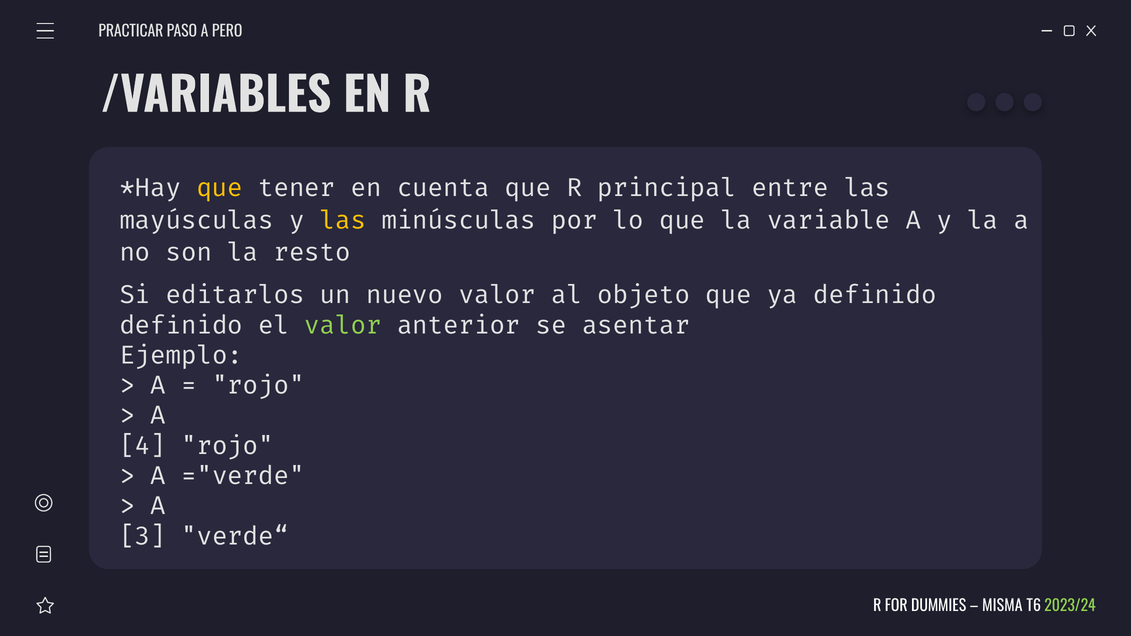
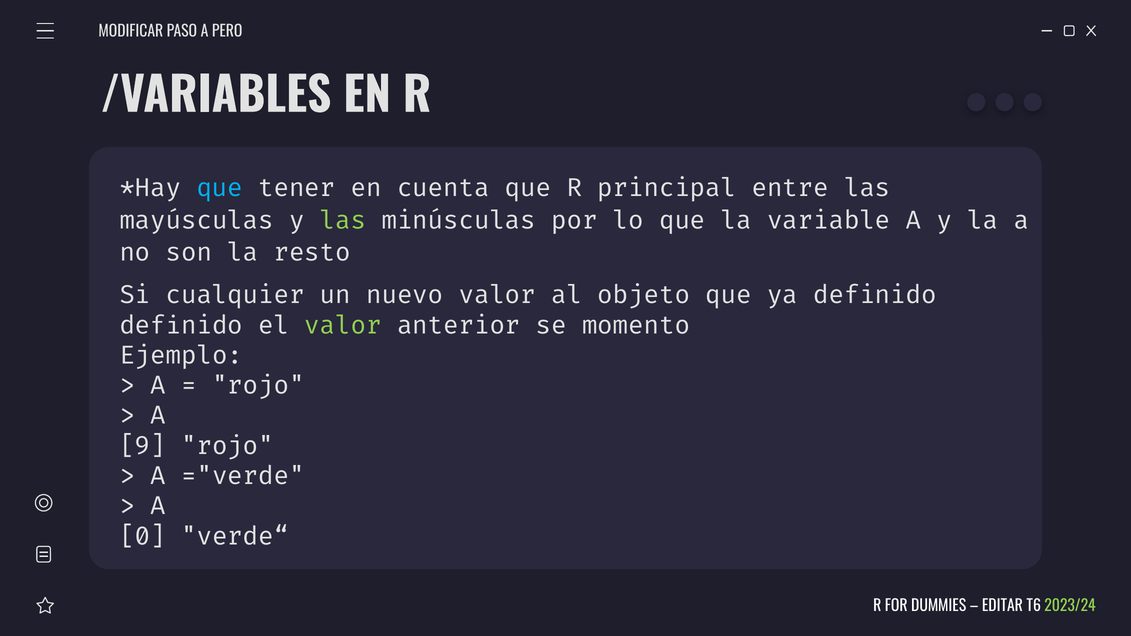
PRACTICAR: PRACTICAR -> MODIFICAR
que at (220, 188) colour: yellow -> light blue
las at (343, 220) colour: yellow -> light green
editarlos: editarlos -> cualquier
asentar: asentar -> momento
4: 4 -> 9
3: 3 -> 0
MISMA: MISMA -> EDITAR
